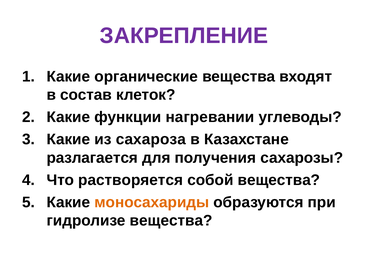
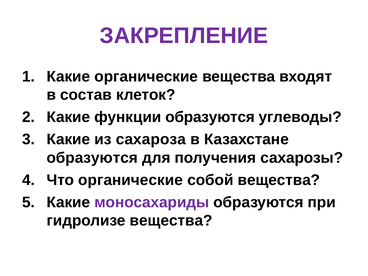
функции нагревании: нагревании -> образуются
разлагается at (92, 158): разлагается -> образуются
Что растворяется: растворяется -> органические
моносахариды colour: orange -> purple
